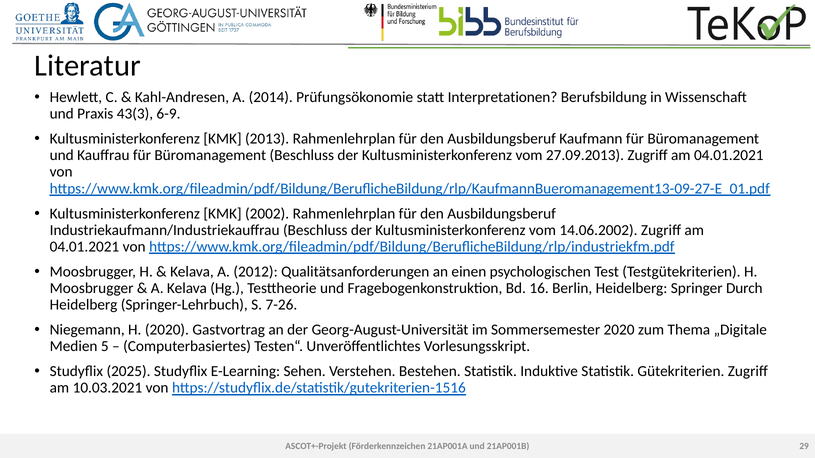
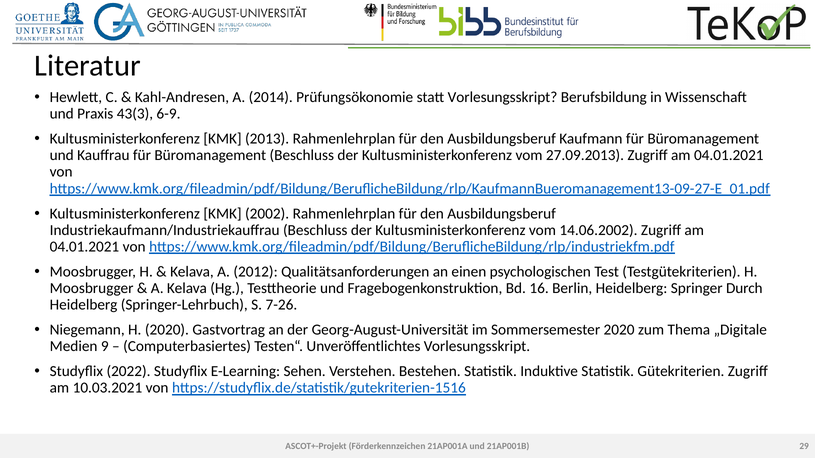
statt Interpretationen: Interpretationen -> Vorlesungsskript
5: 5 -> 9
2025: 2025 -> 2022
